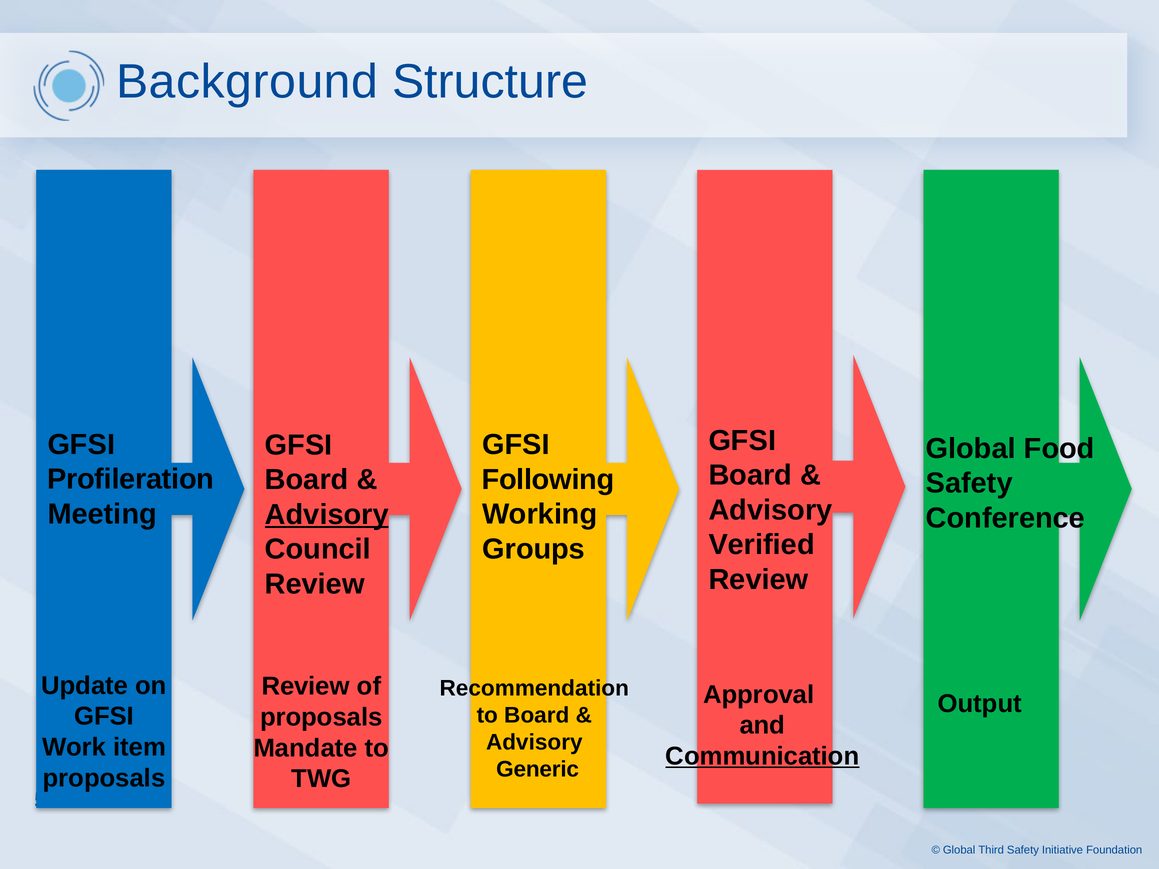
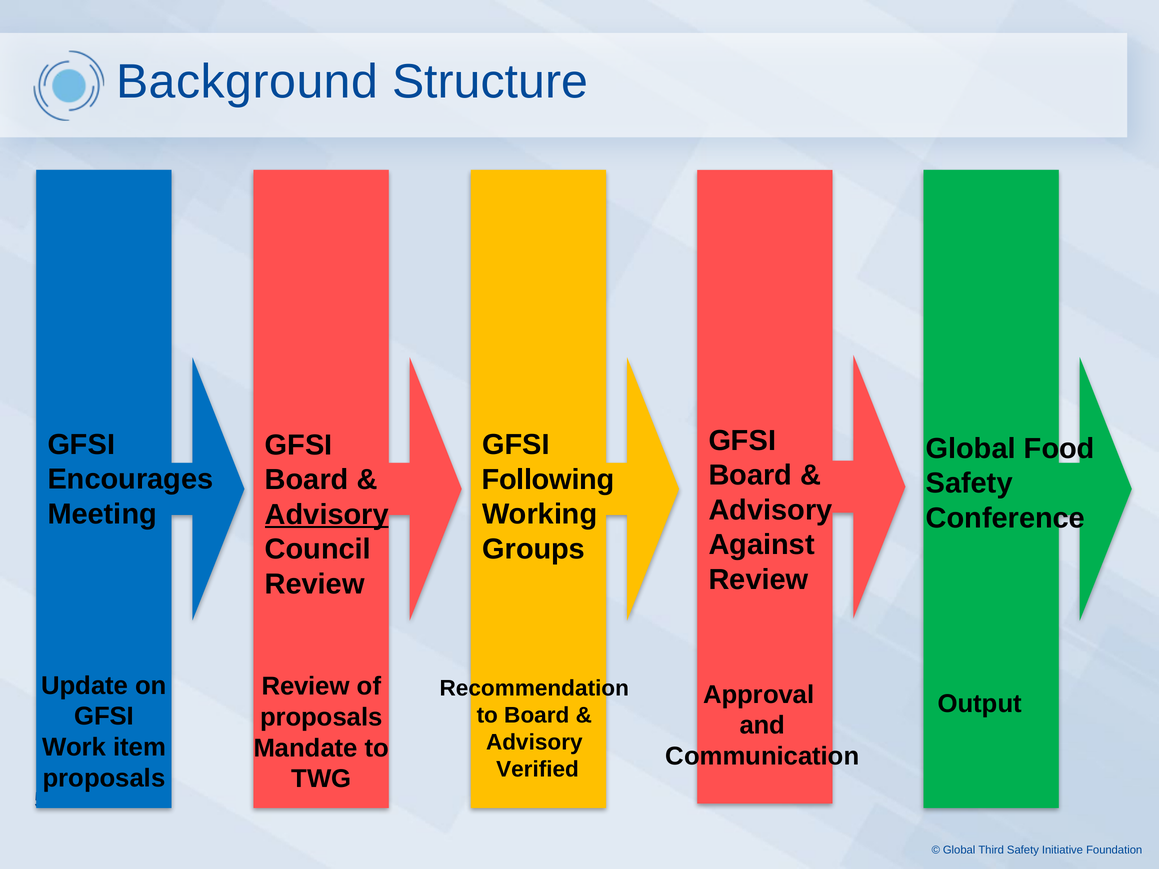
Profileration: Profileration -> Encourages
Verified: Verified -> Against
Communication underline: present -> none
Generic: Generic -> Verified
